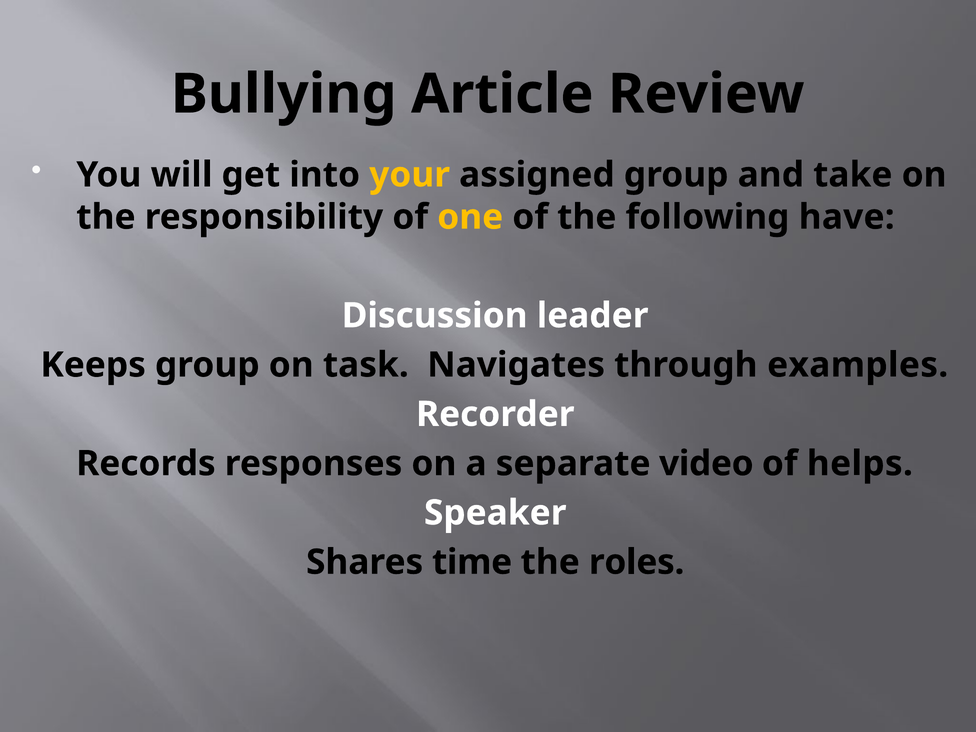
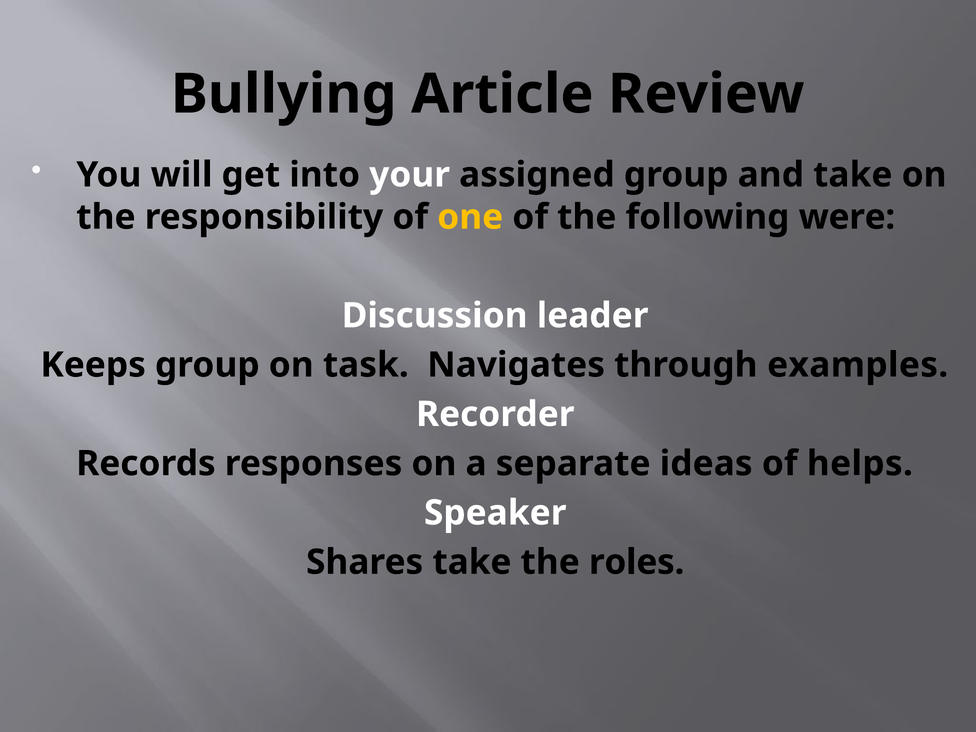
your colour: yellow -> white
have: have -> were
video: video -> ideas
Shares time: time -> take
